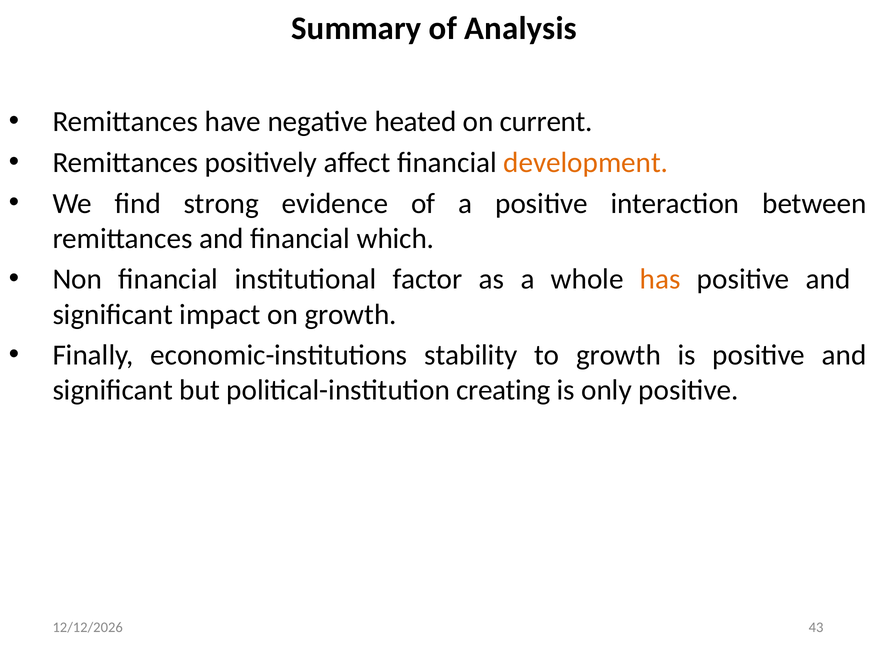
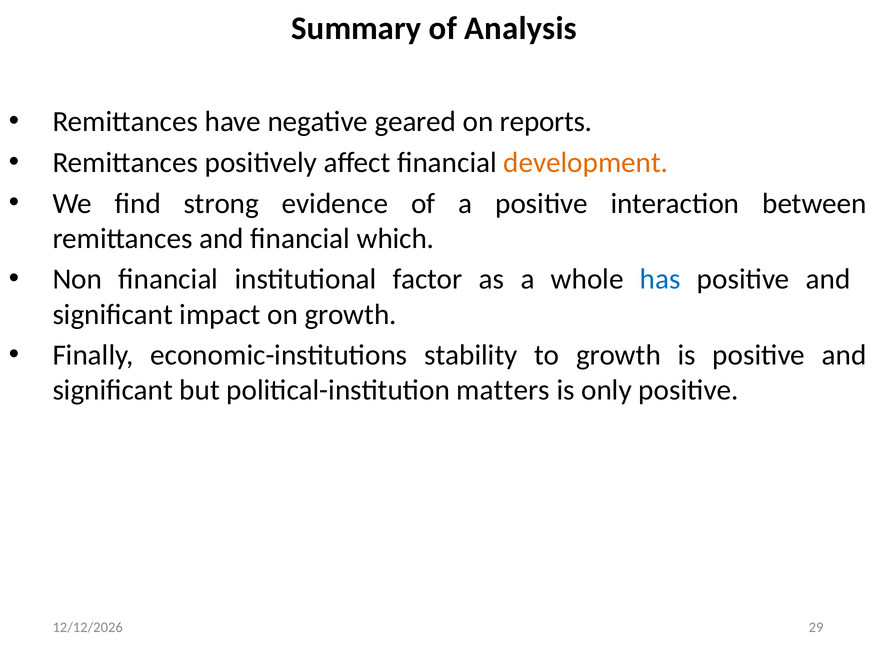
heated: heated -> geared
current: current -> reports
has colour: orange -> blue
creating: creating -> matters
43: 43 -> 29
